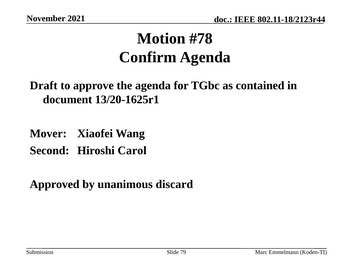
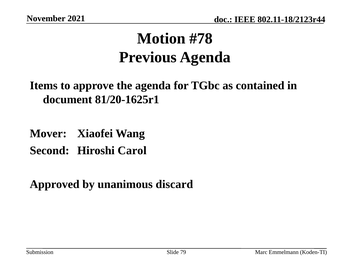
Confirm: Confirm -> Previous
Draft: Draft -> Items
13/20-1625r1: 13/20-1625r1 -> 81/20-1625r1
